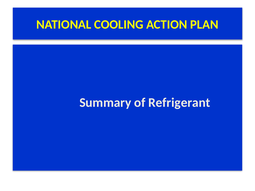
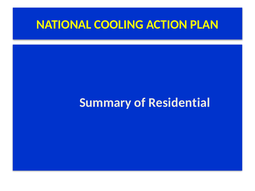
Refrigerant: Refrigerant -> Residential
